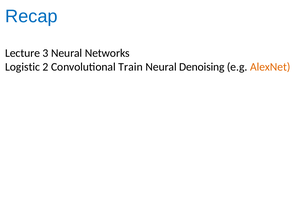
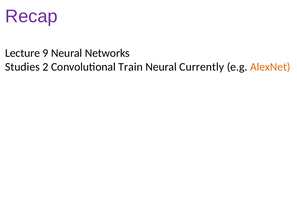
Recap colour: blue -> purple
3: 3 -> 9
Logistic: Logistic -> Studies
Denoising: Denoising -> Currently
